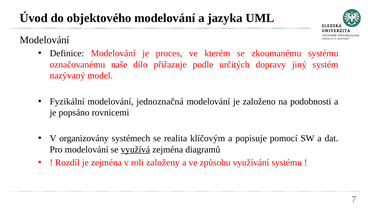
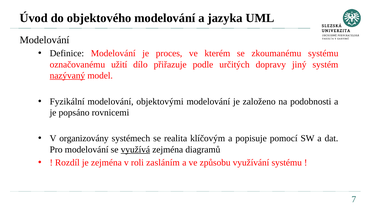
naše: naše -> užití
nazývaný underline: none -> present
jednoznačná: jednoznačná -> objektovými
založeny: založeny -> zasláním
